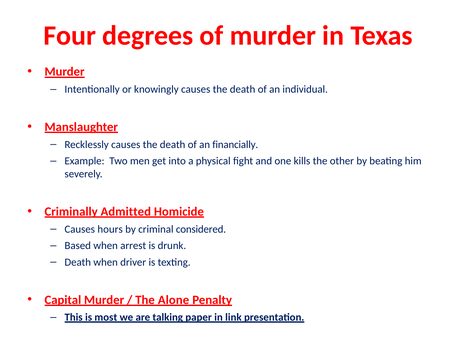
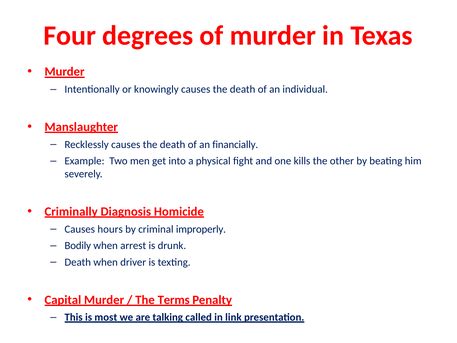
Admitted: Admitted -> Diagnosis
considered: considered -> improperly
Based: Based -> Bodily
Alone: Alone -> Terms
paper: paper -> called
